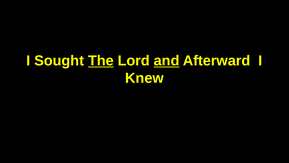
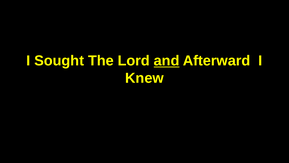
The underline: present -> none
